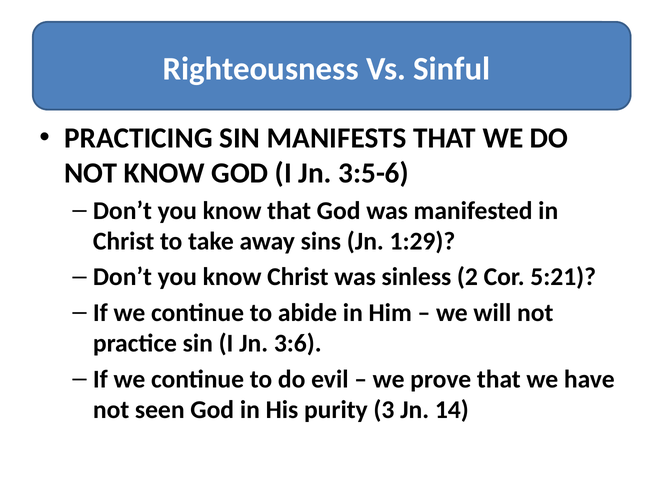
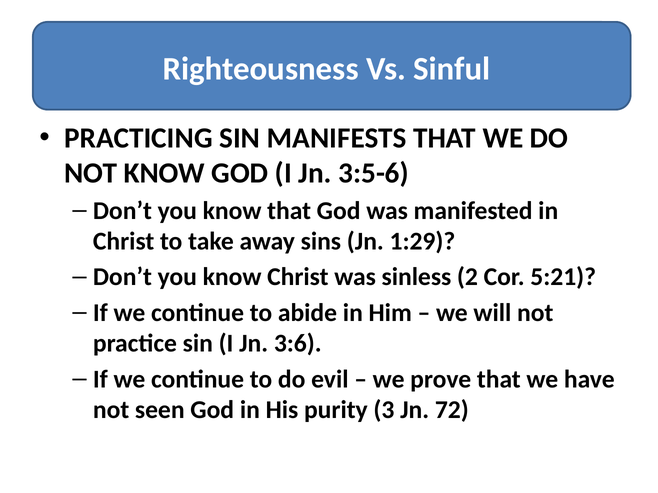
14: 14 -> 72
